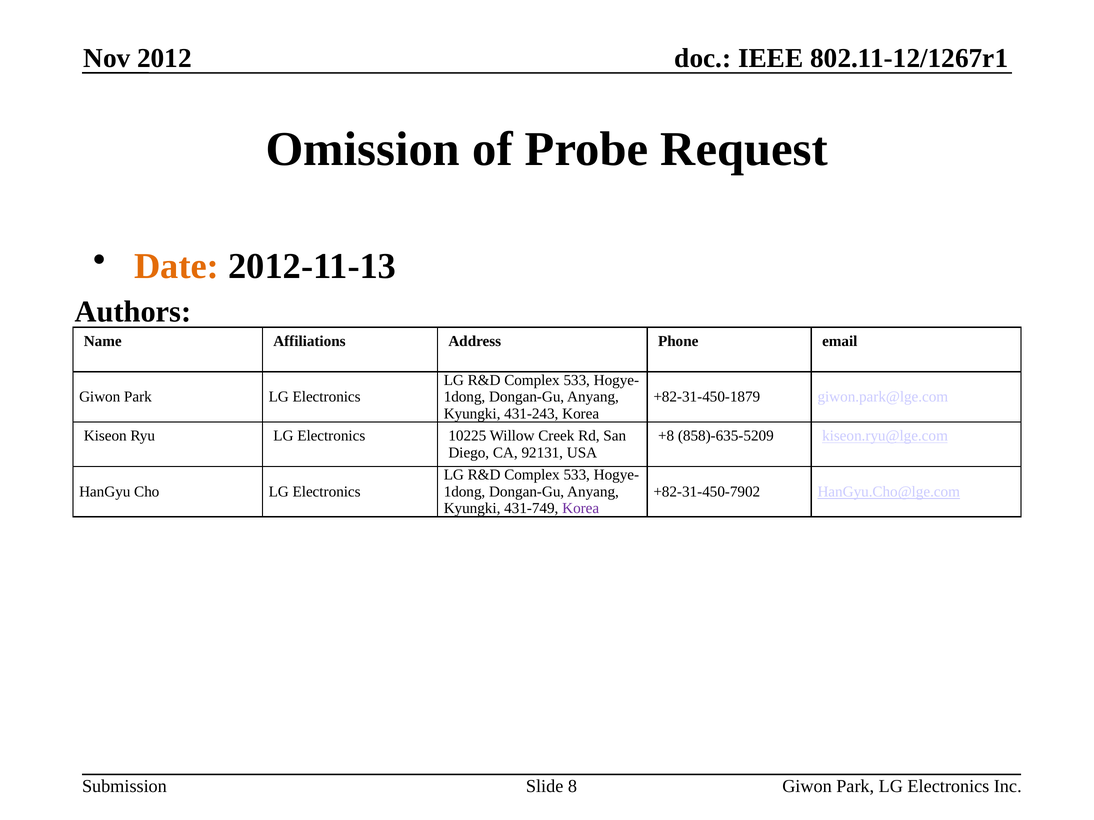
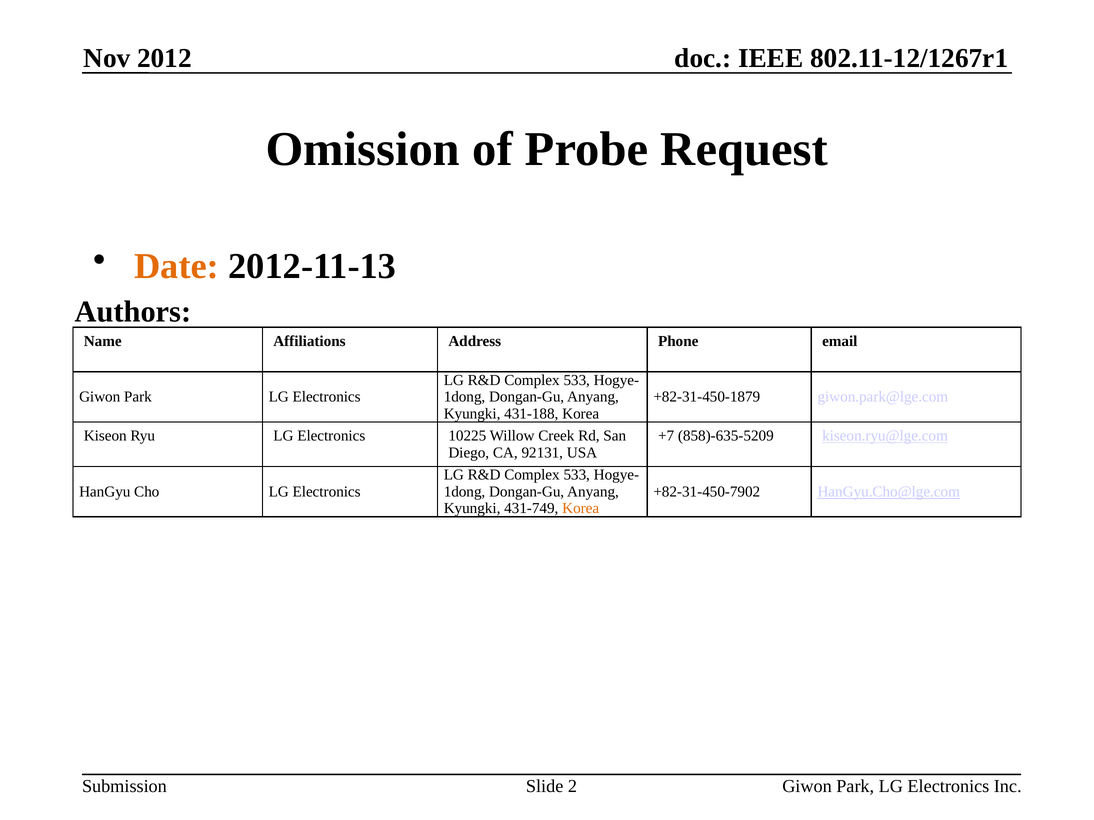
431-243: 431-243 -> 431-188
+8: +8 -> +7
Korea at (581, 509) colour: purple -> orange
8: 8 -> 2
